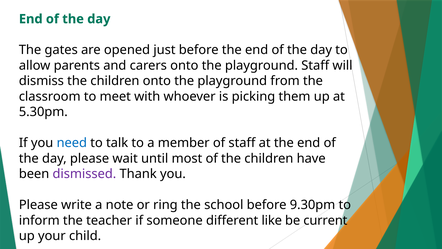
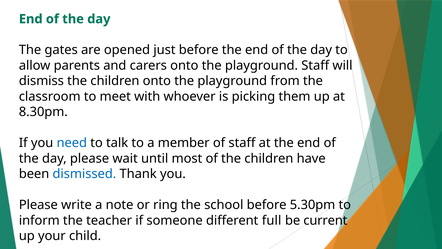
5.30pm: 5.30pm -> 8.30pm
dismissed colour: purple -> blue
9.30pm: 9.30pm -> 5.30pm
like: like -> full
